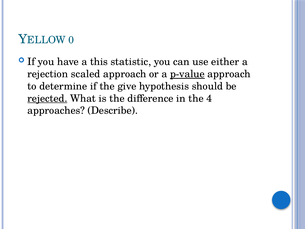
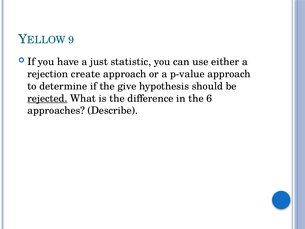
0: 0 -> 9
this: this -> just
scaled: scaled -> create
p-value underline: present -> none
4: 4 -> 6
